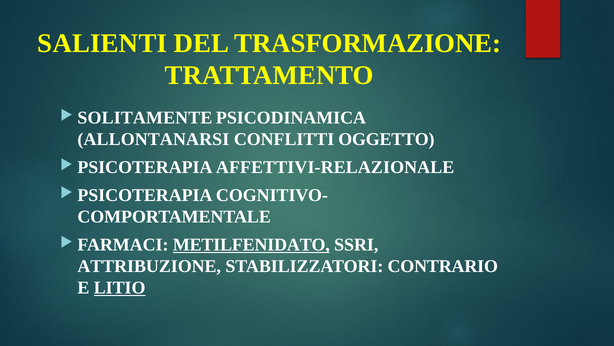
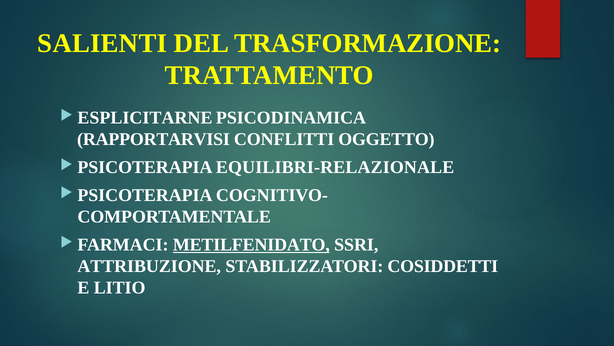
SOLITAMENTE: SOLITAMENTE -> ESPLICITARNE
ALLONTANARSI: ALLONTANARSI -> RAPPORTARVISI
AFFETTIVI-RELAZIONALE: AFFETTIVI-RELAZIONALE -> EQUILIBRI-RELAZIONALE
CONTRARIO: CONTRARIO -> COSIDDETTI
LITIO underline: present -> none
